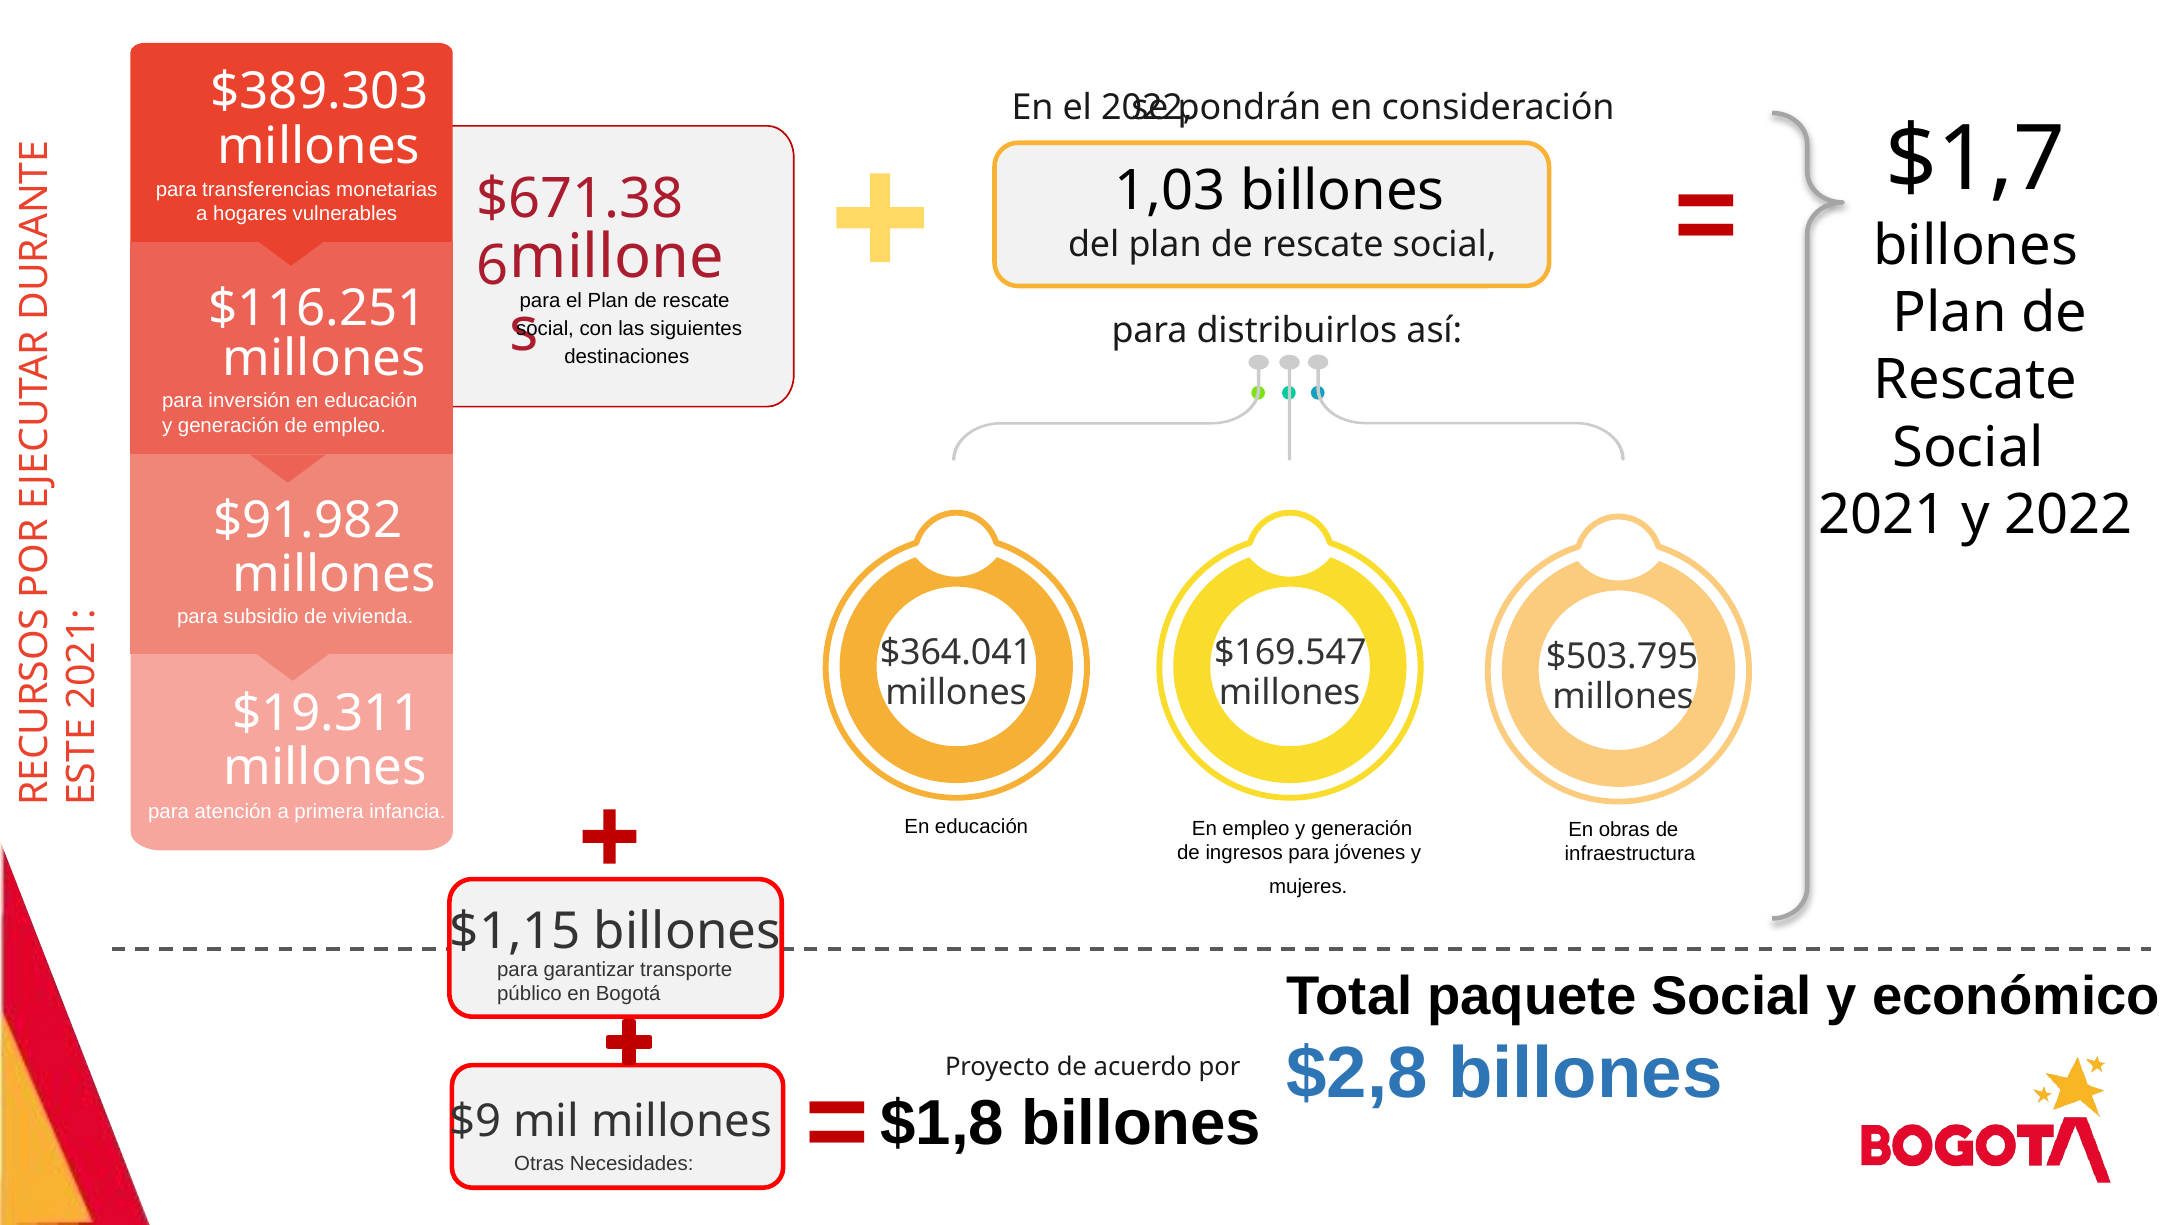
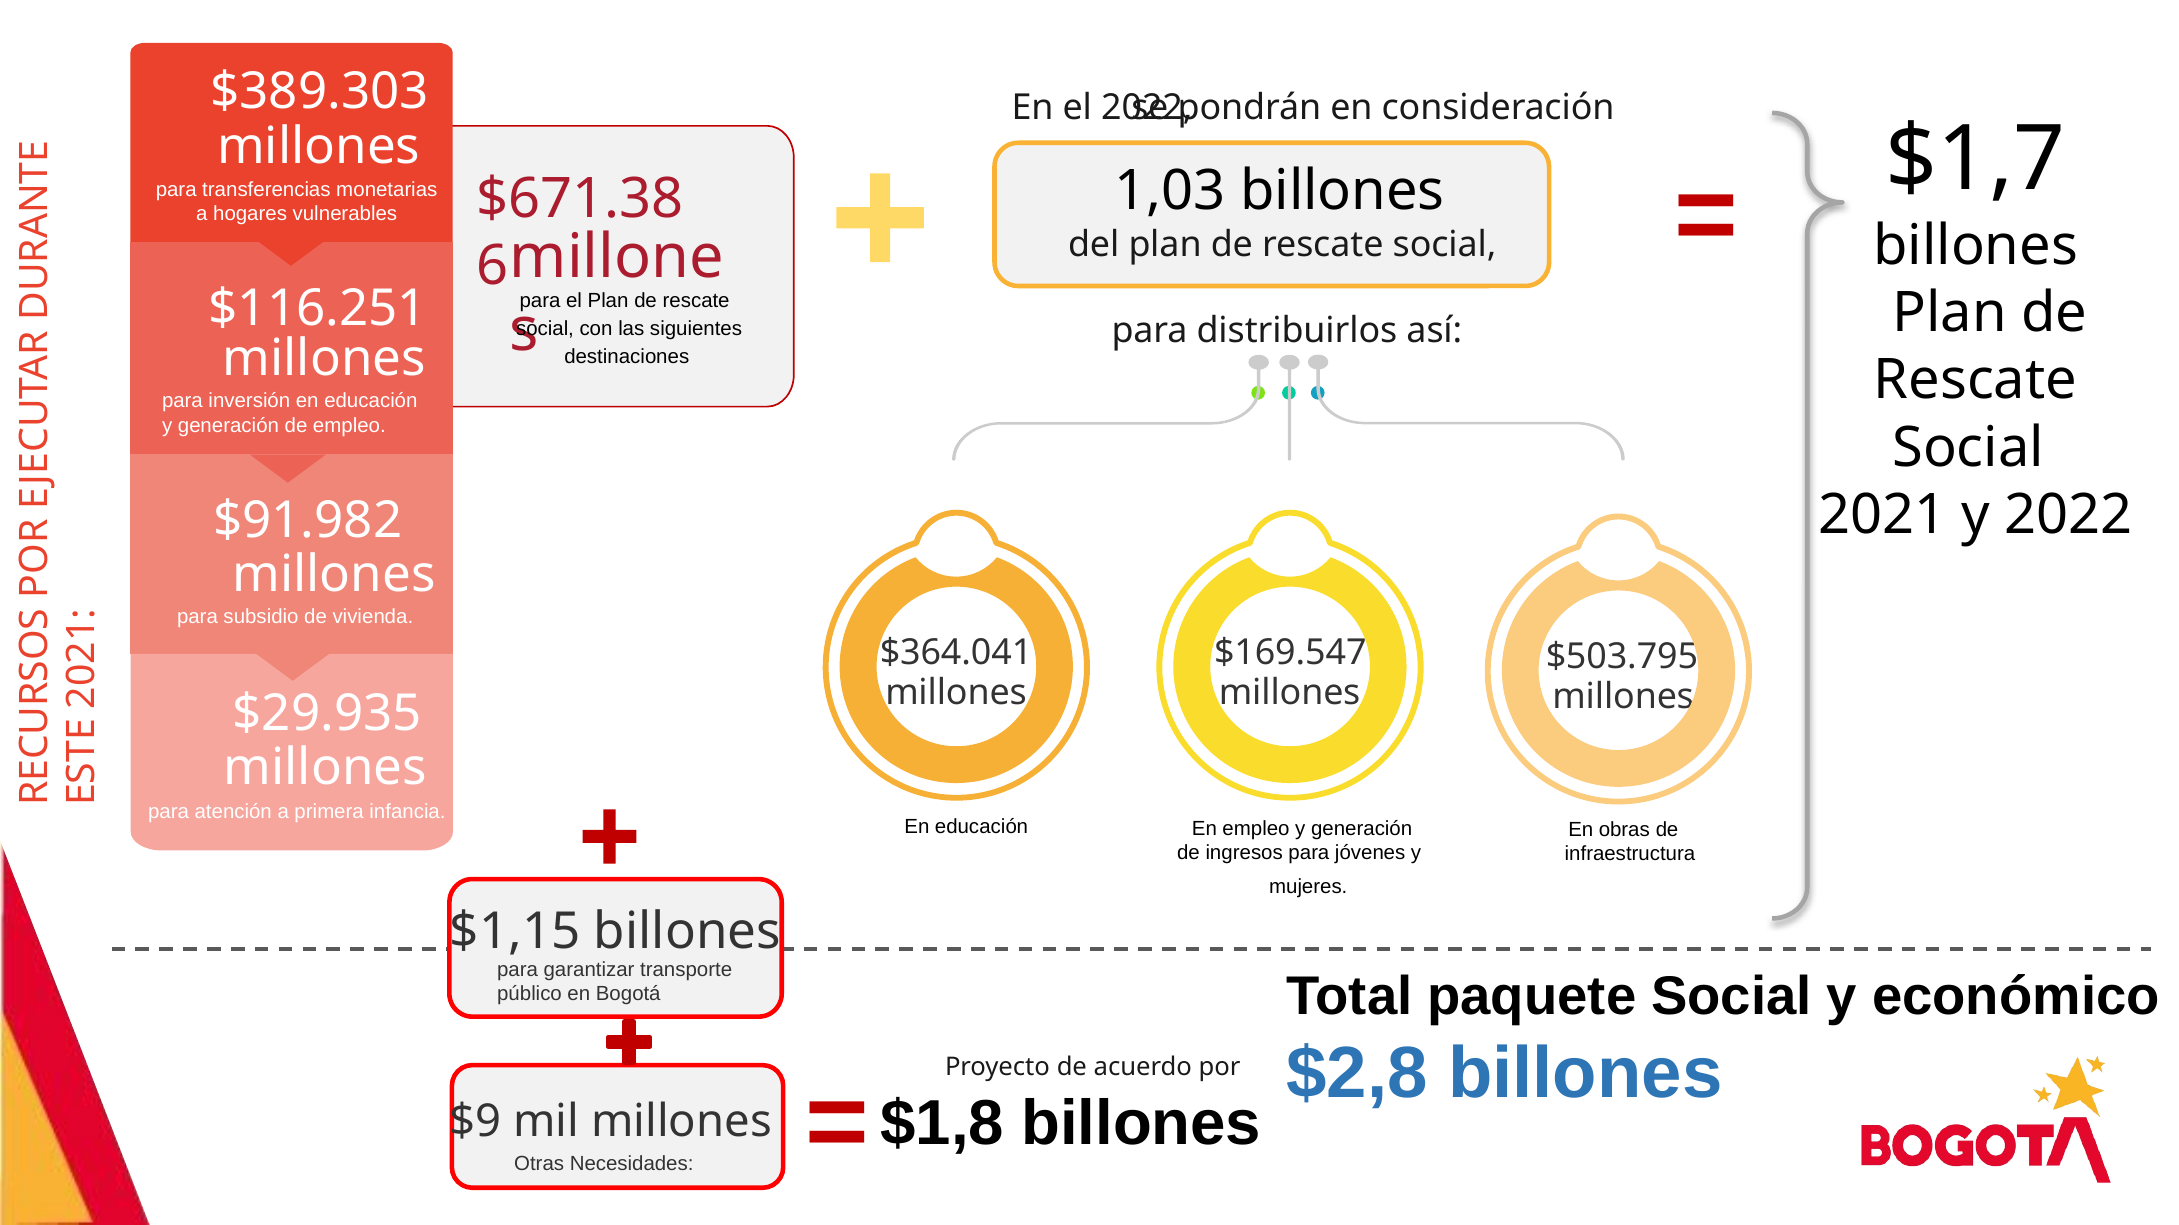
$19.311: $19.311 -> $29.935
